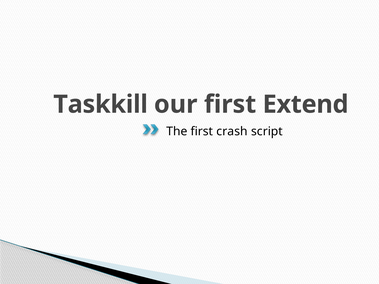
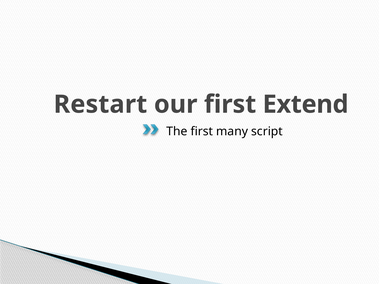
Taskkill: Taskkill -> Restart
crash: crash -> many
